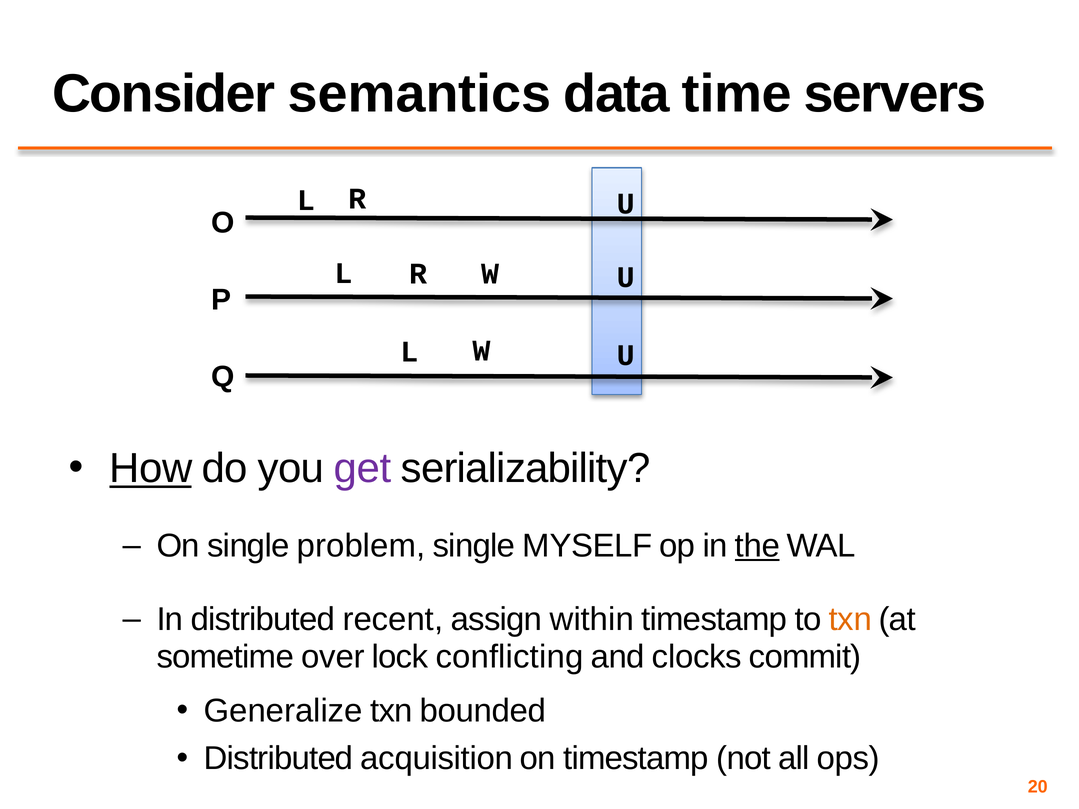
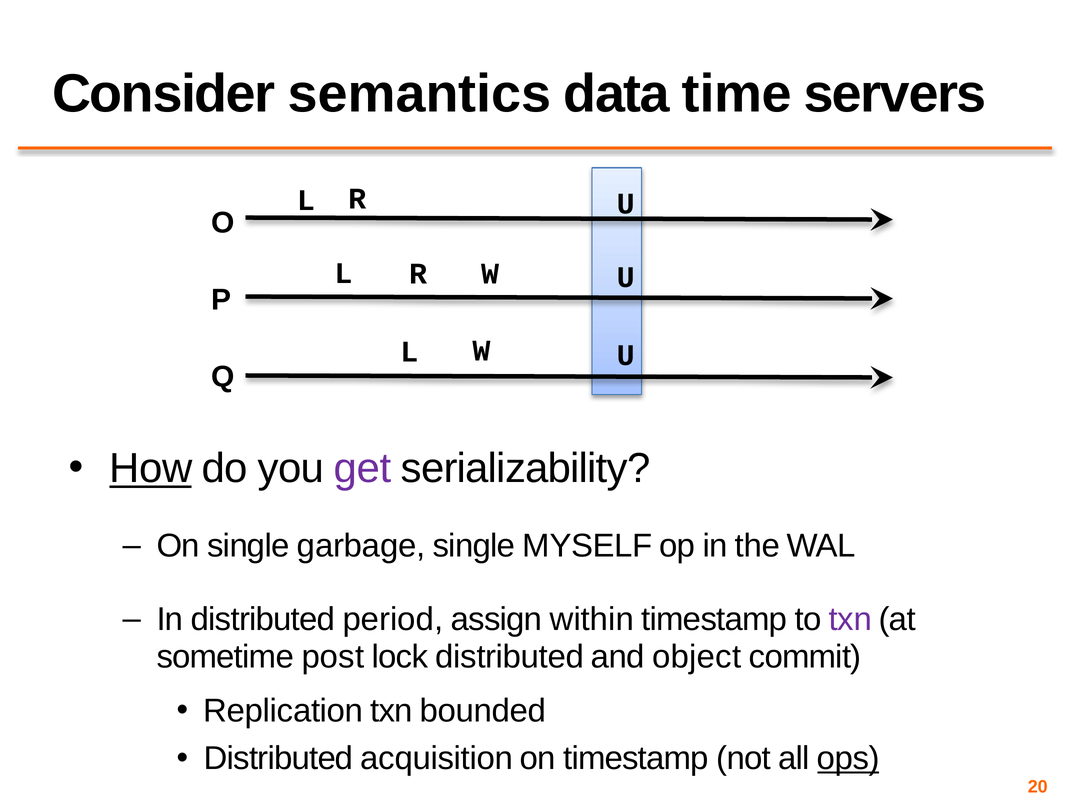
problem: problem -> garbage
the underline: present -> none
recent: recent -> period
txn at (850, 620) colour: orange -> purple
over: over -> post
lock conflicting: conflicting -> distributed
clocks: clocks -> object
Generalize: Generalize -> Replication
ops underline: none -> present
